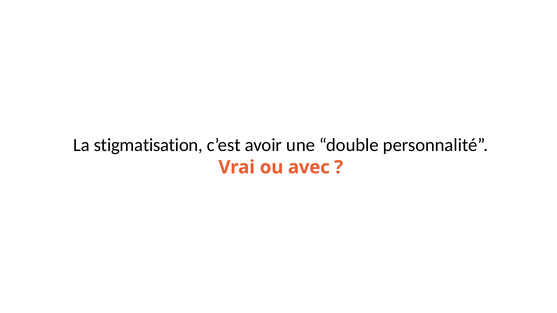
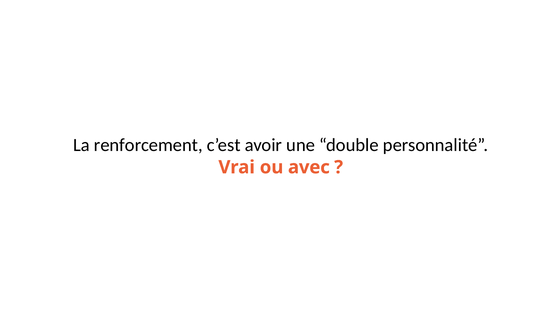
stigmatisation: stigmatisation -> renforcement
